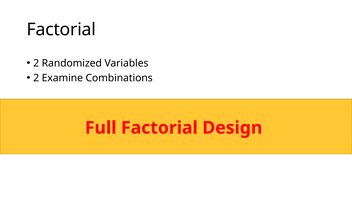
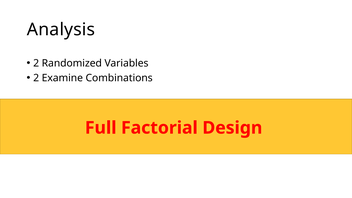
Factorial at (61, 30): Factorial -> Analysis
